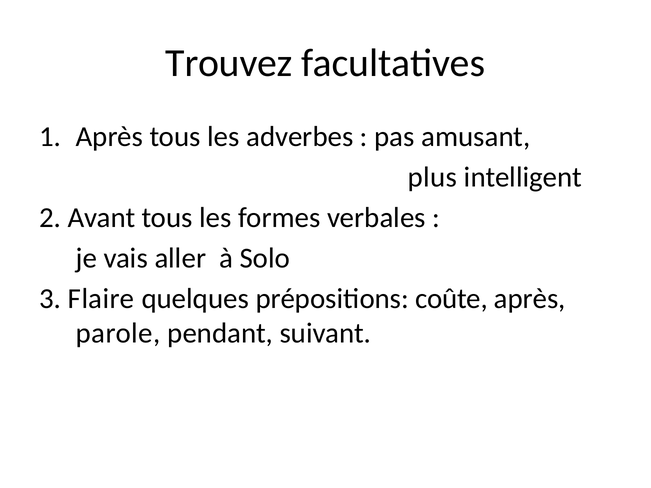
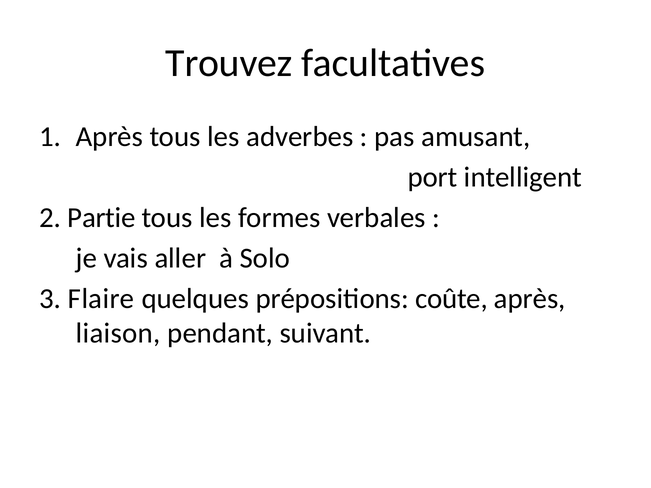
plus: plus -> port
Avant: Avant -> Partie
parole: parole -> liaison
